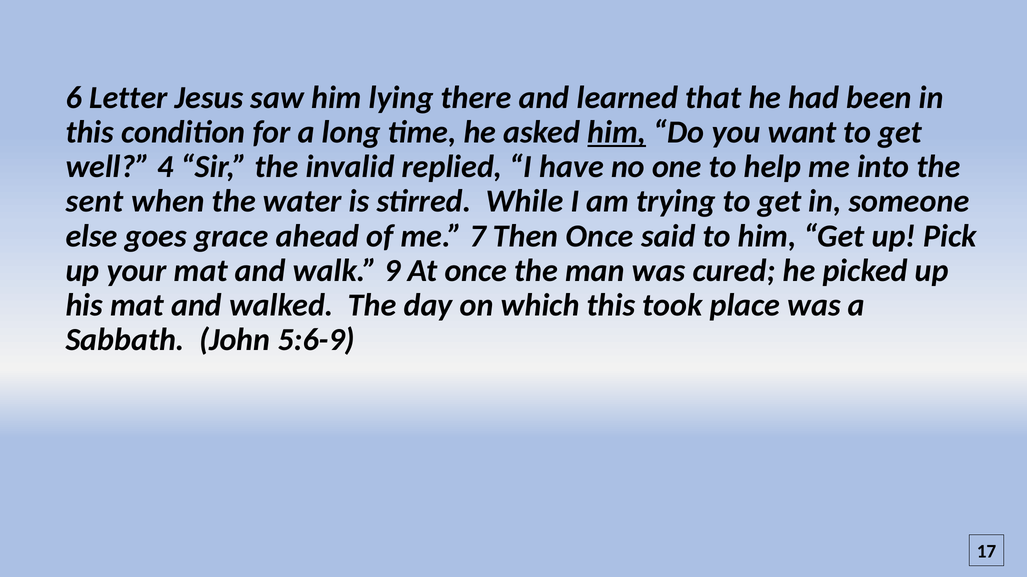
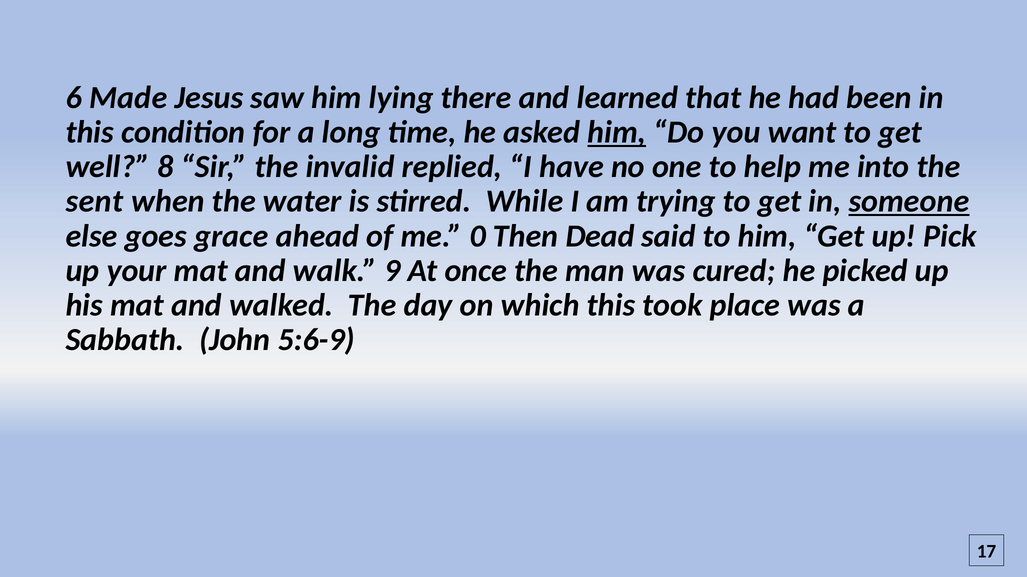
Letter: Letter -> Made
4: 4 -> 8
someone underline: none -> present
7: 7 -> 0
Then Once: Once -> Dead
